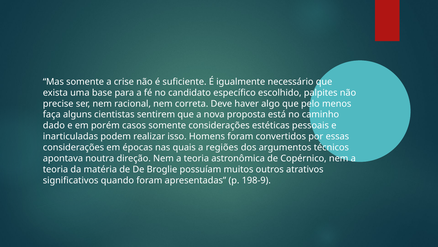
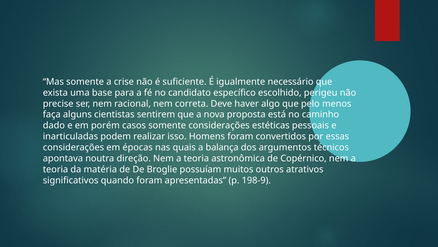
palpites: palpites -> perigeu
regiões: regiões -> balança
